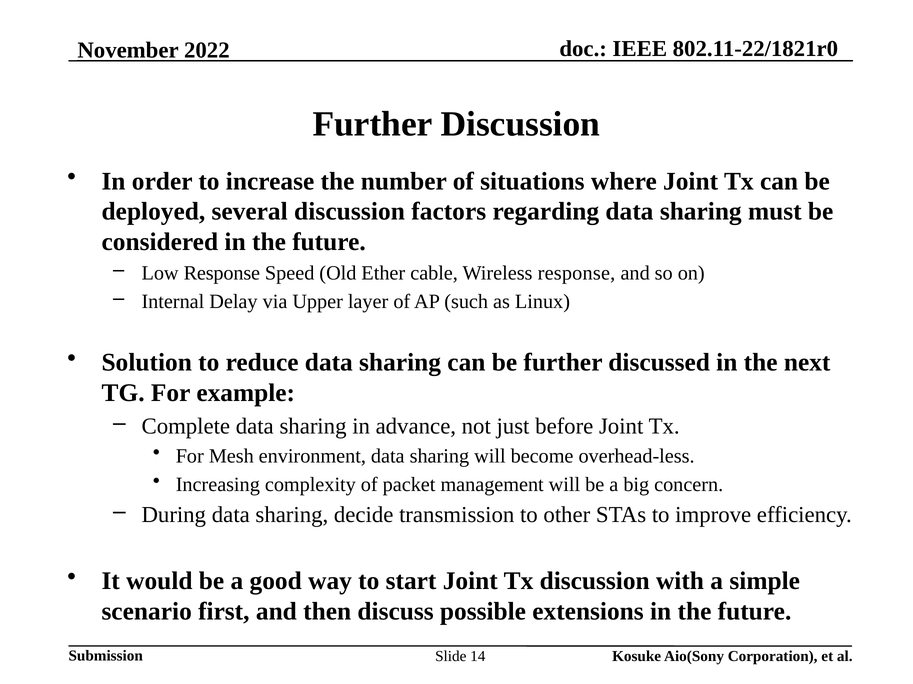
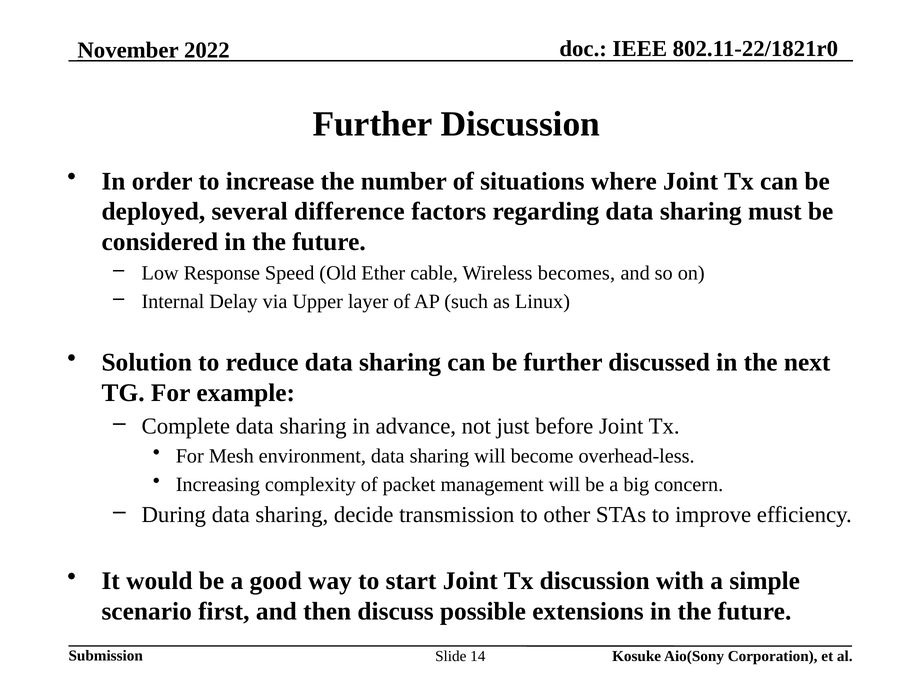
several discussion: discussion -> difference
Wireless response: response -> becomes
